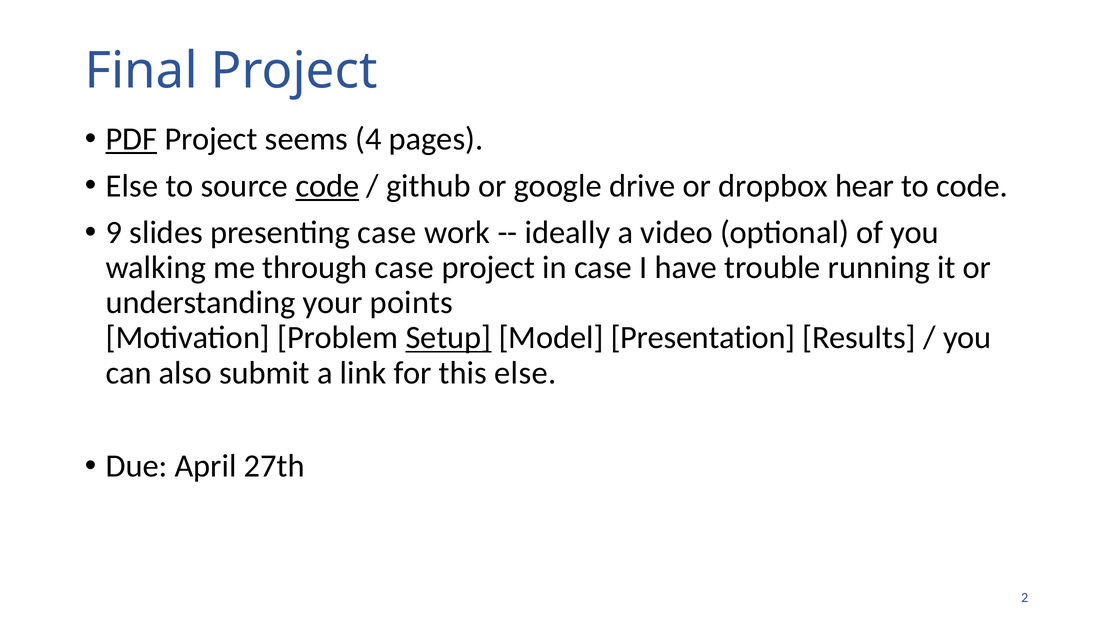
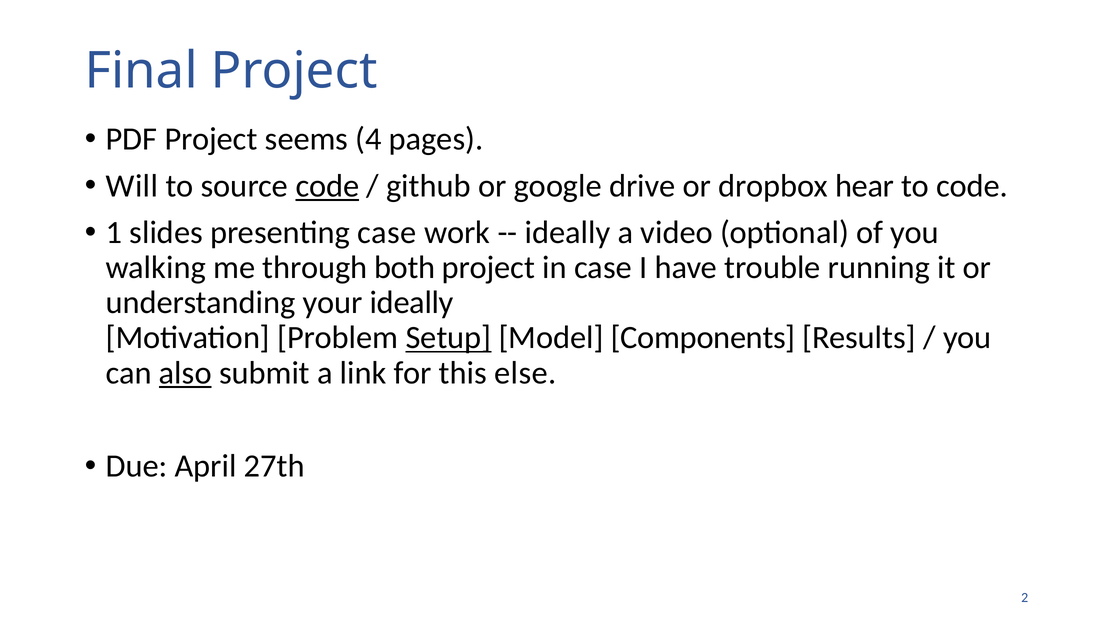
PDF underline: present -> none
Else at (132, 186): Else -> Will
9: 9 -> 1
through case: case -> both
your points: points -> ideally
Presentation: Presentation -> Components
also underline: none -> present
